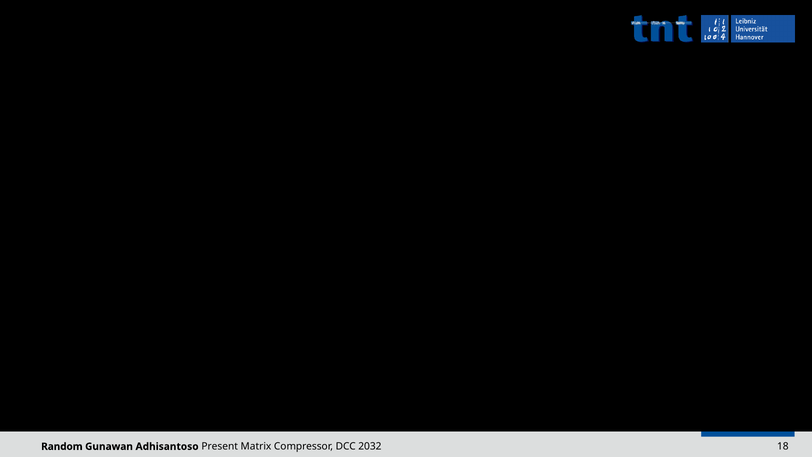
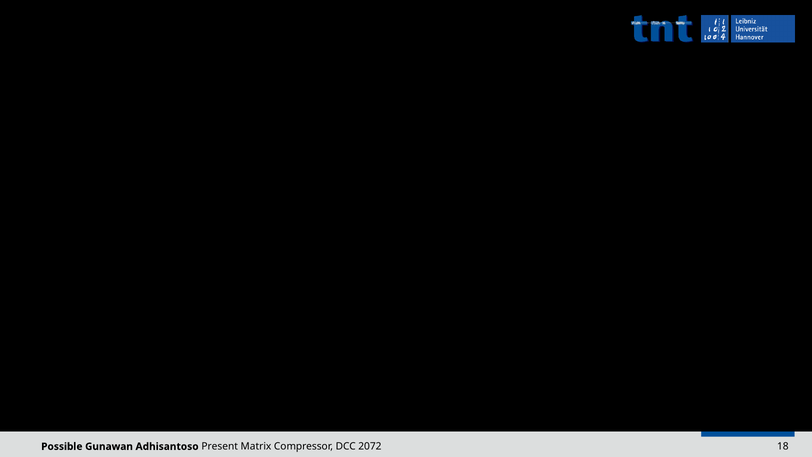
Random: Random -> Possible
2032: 2032 -> 2072
